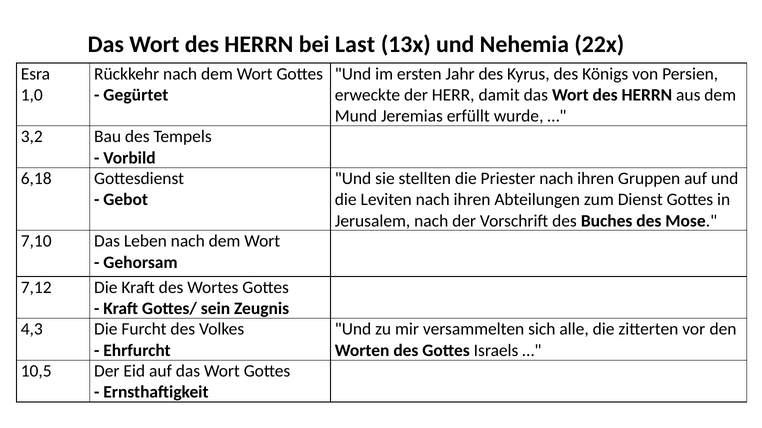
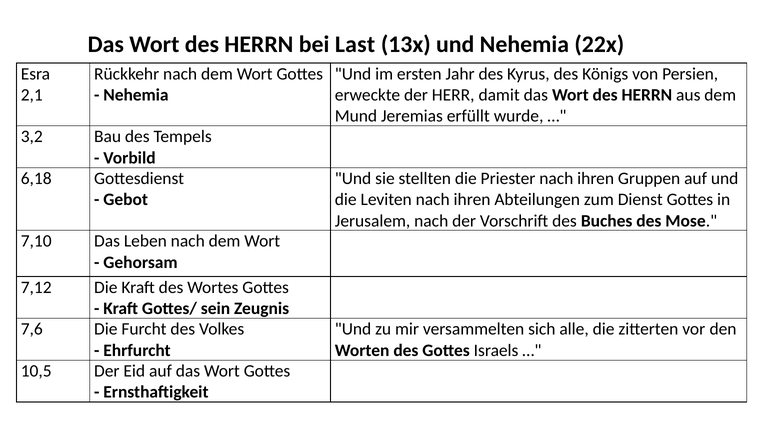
1,0: 1,0 -> 2,1
Gegürtet at (136, 95): Gegürtet -> Nehemia
4,3: 4,3 -> 7,6
